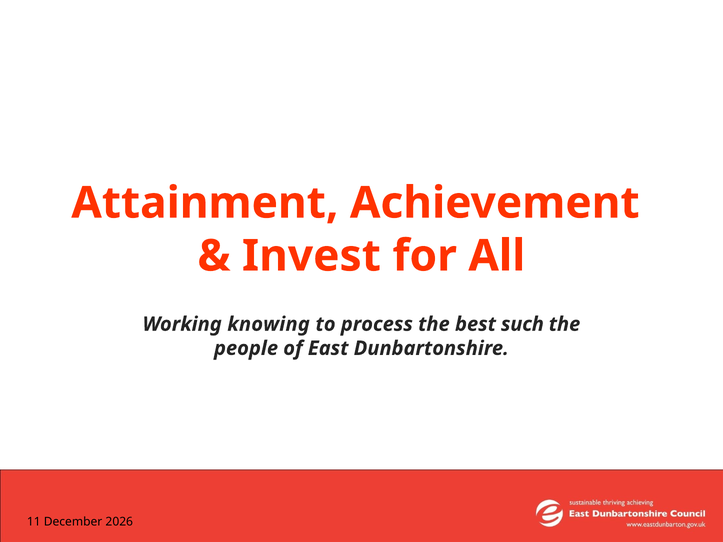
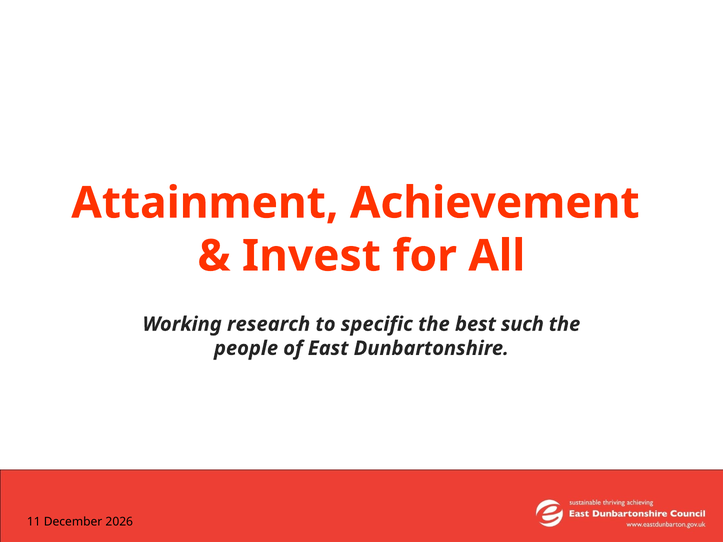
knowing: knowing -> research
process: process -> specific
